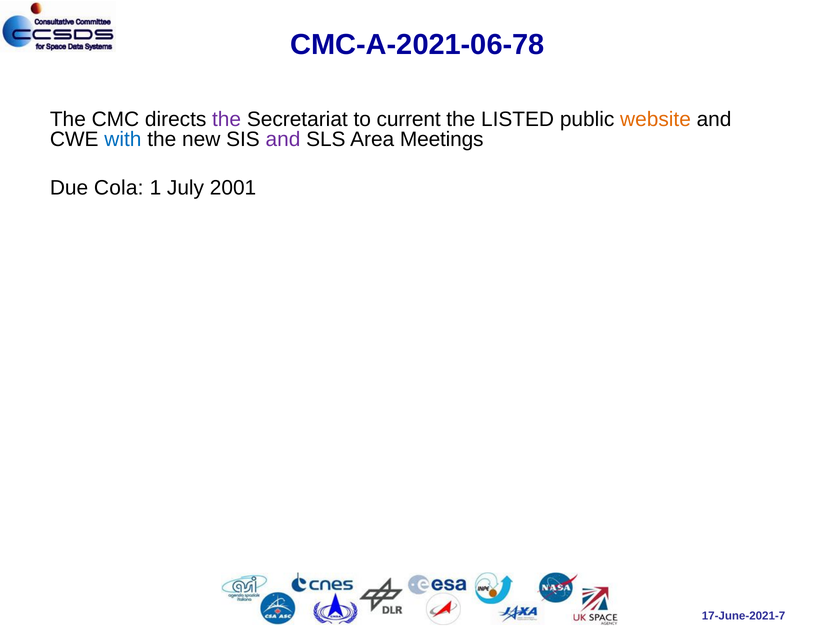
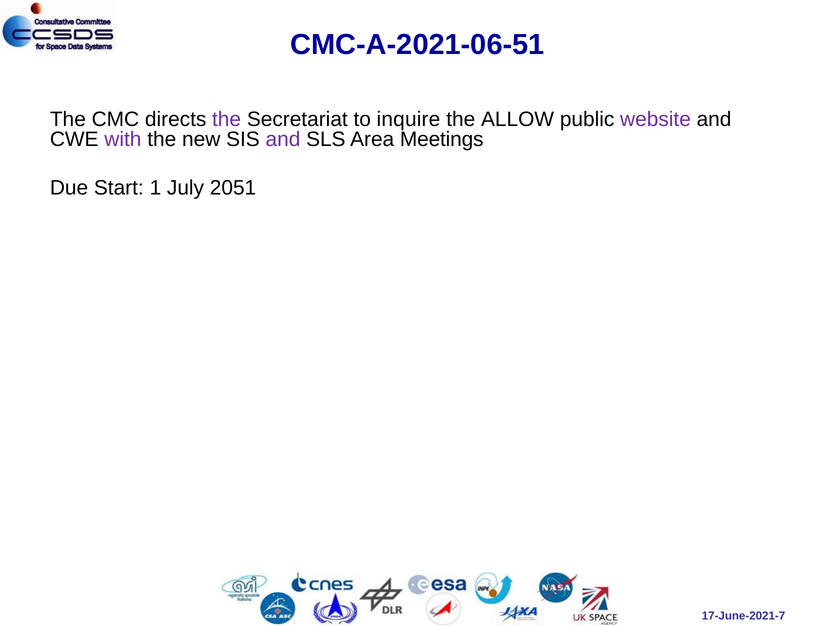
CMC-A-2021-06-78: CMC-A-2021-06-78 -> CMC-A-2021-06-51
current: current -> inquire
LISTED: LISTED -> ALLOW
website colour: orange -> purple
with colour: blue -> purple
Cola: Cola -> Start
2001: 2001 -> 2051
